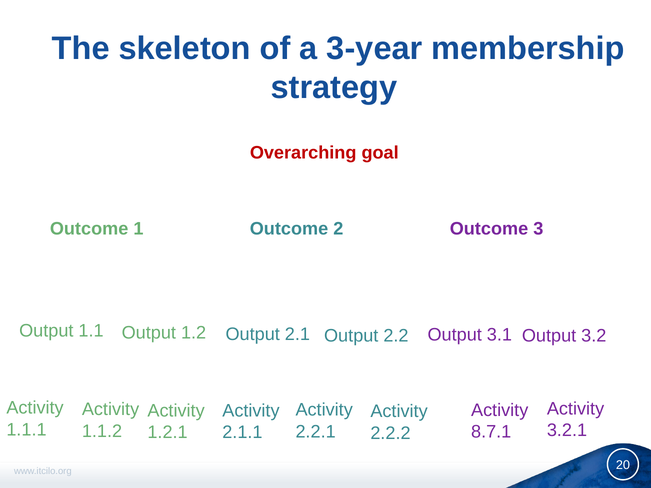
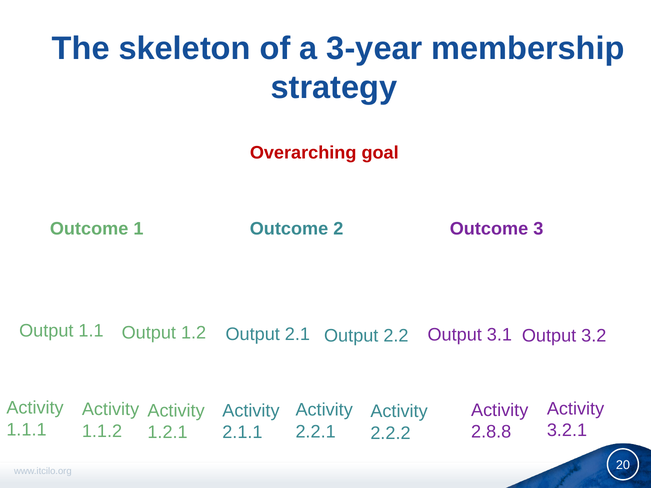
8.7.1: 8.7.1 -> 2.8.8
